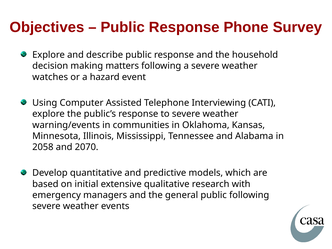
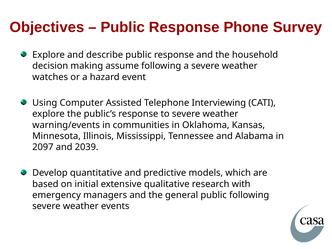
matters: matters -> assume
2058: 2058 -> 2097
2070: 2070 -> 2039
